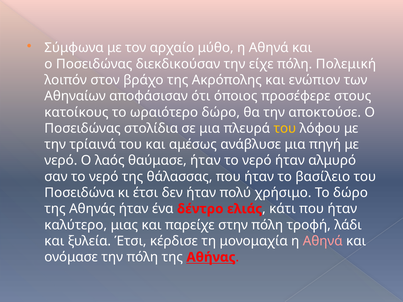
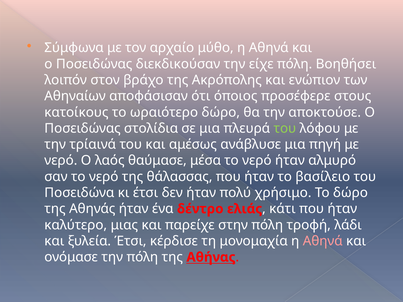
Πολεμική: Πολεμική -> Βοηθήσει
του at (285, 128) colour: yellow -> light green
θαύμασε ήταν: ήταν -> μέσα
